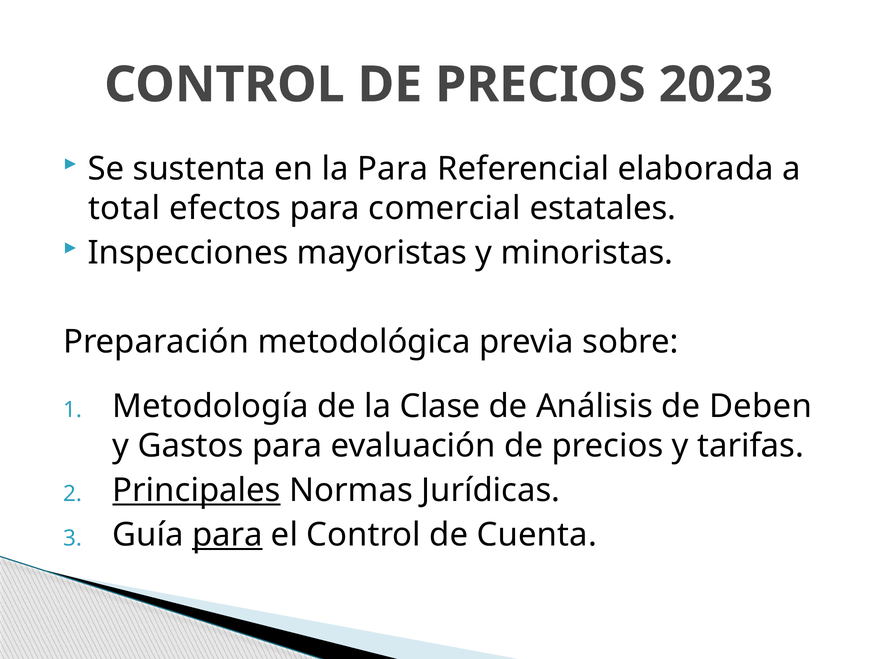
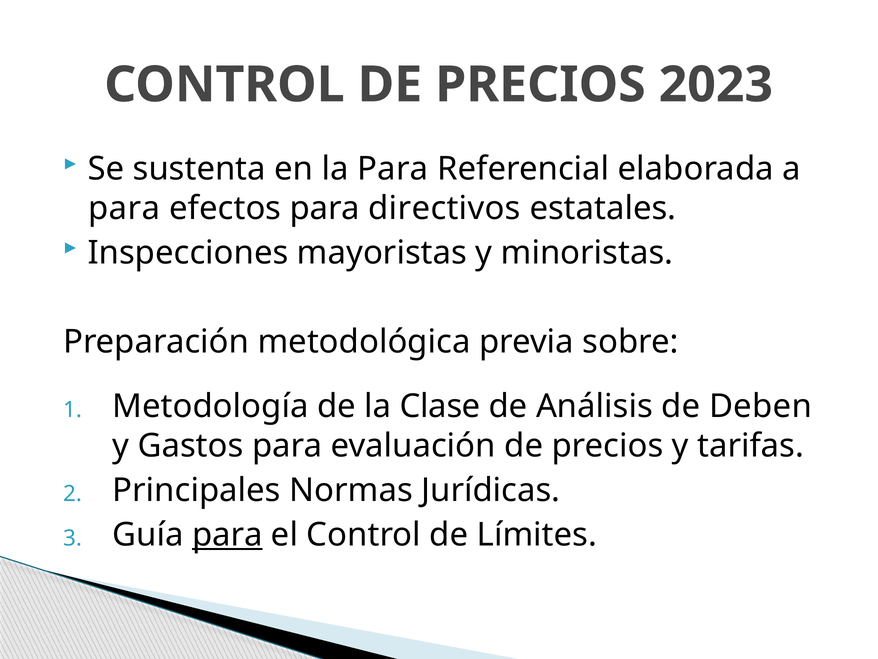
total at (124, 208): total -> para
comercial: comercial -> directivos
Principales underline: present -> none
Cuenta: Cuenta -> Límites
